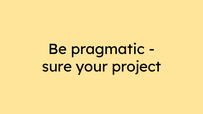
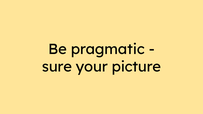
project: project -> picture
